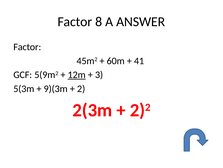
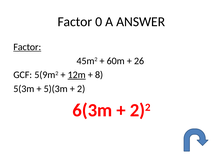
8: 8 -> 0
Factor at (27, 47) underline: none -> present
41: 41 -> 26
3: 3 -> 8
9)(3m: 9)(3m -> 5)(3m
2(3m: 2(3m -> 6(3m
